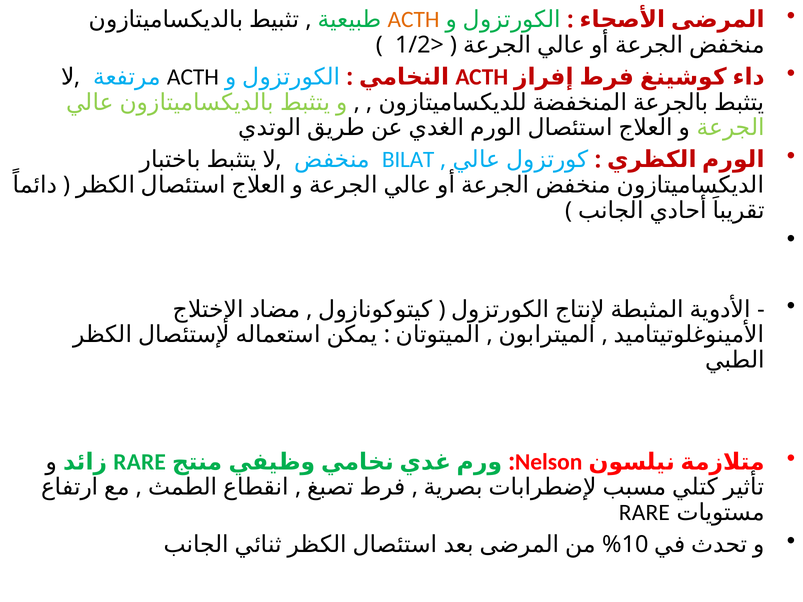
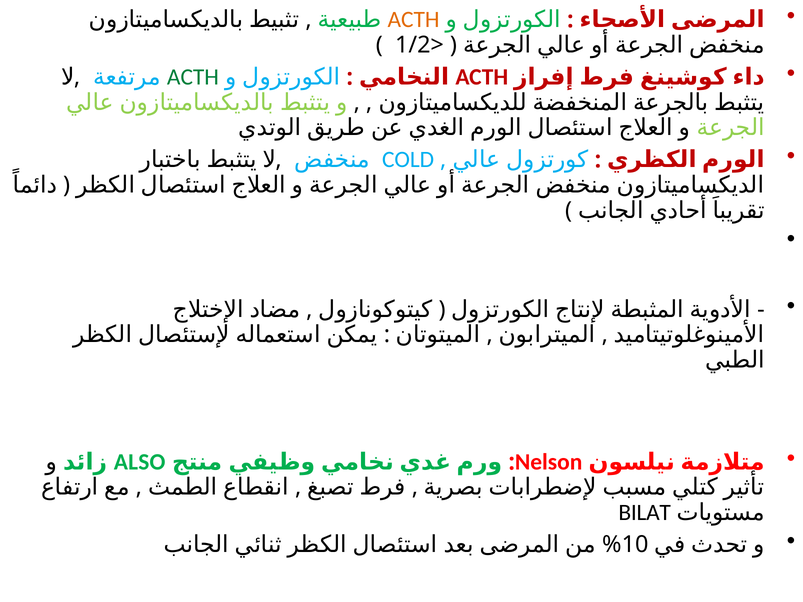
ACTH at (193, 77) colour: black -> green
BILAT: BILAT -> COLD
RARE at (140, 462): RARE -> ALSO
RARE at (644, 513): RARE -> BILAT
